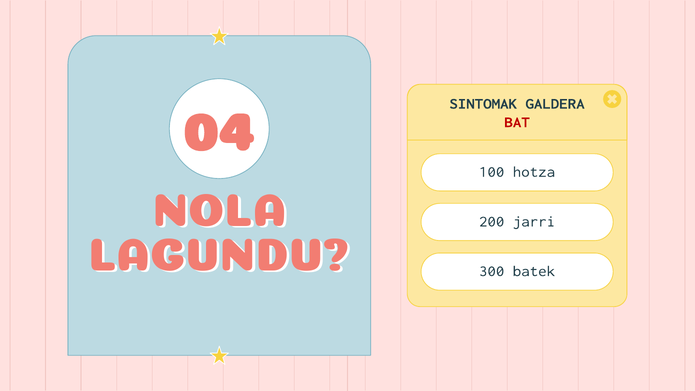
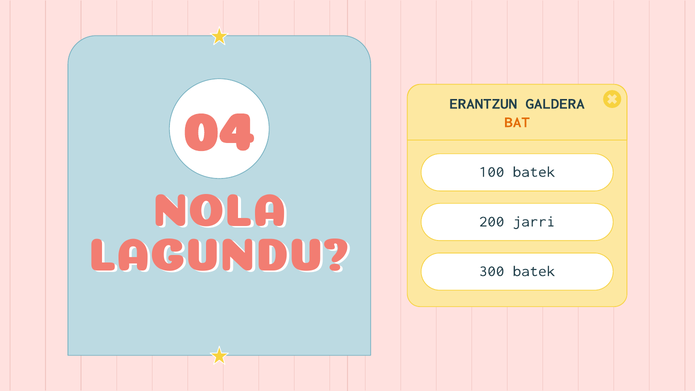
SINTOMAK: SINTOMAK -> ERANTZUN
BAT colour: red -> orange
100 hotza: hotza -> batek
